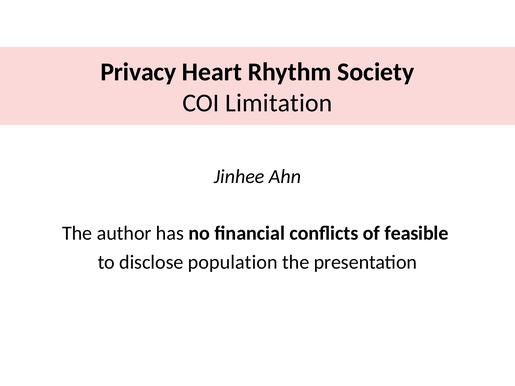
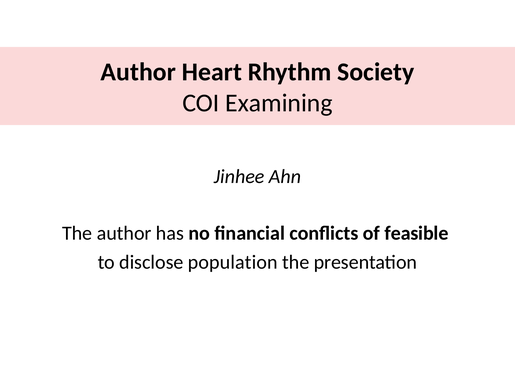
Privacy at (138, 72): Privacy -> Author
Limitation: Limitation -> Examining
